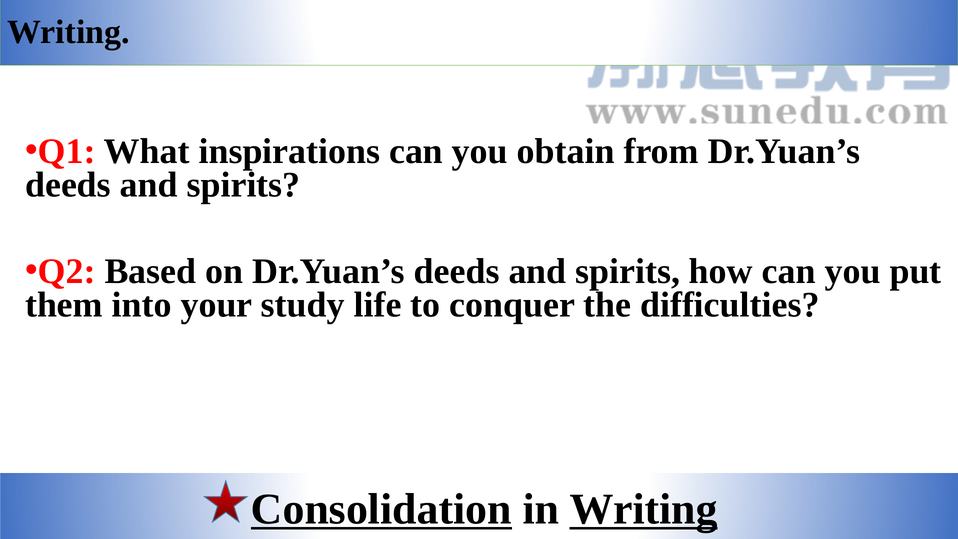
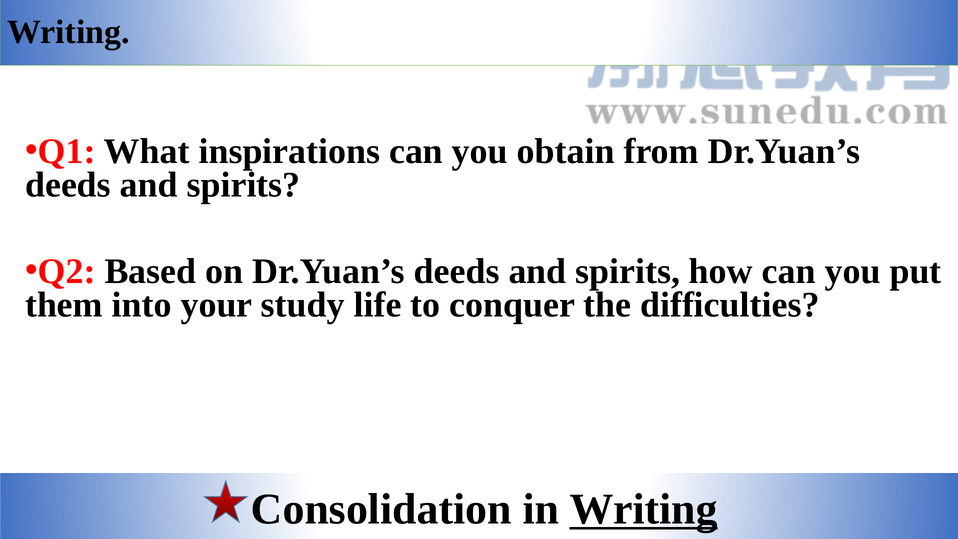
Consolidation underline: present -> none
